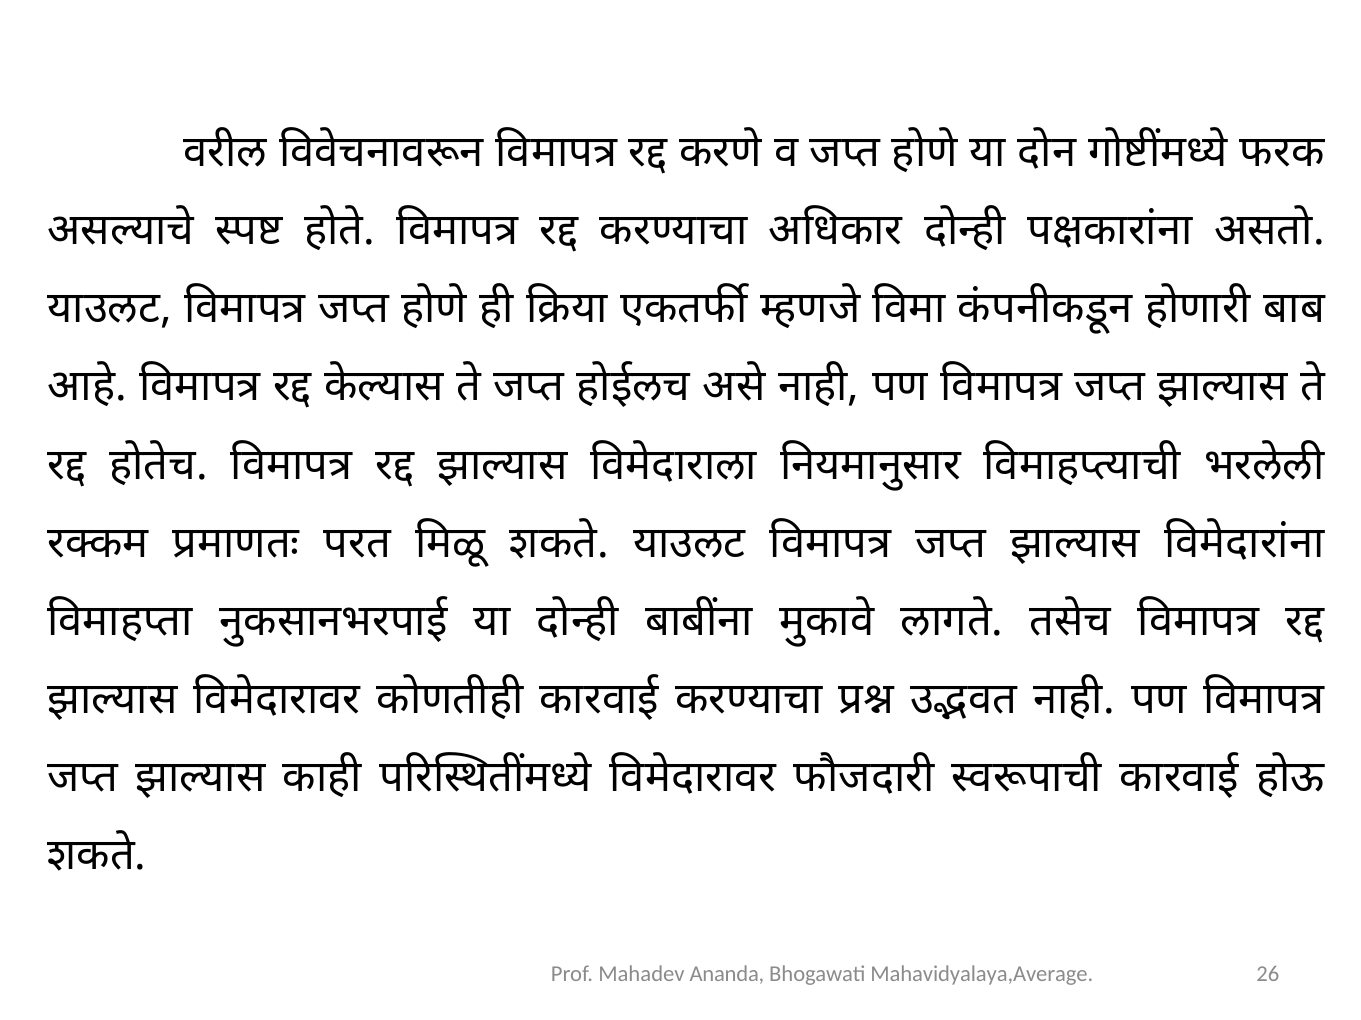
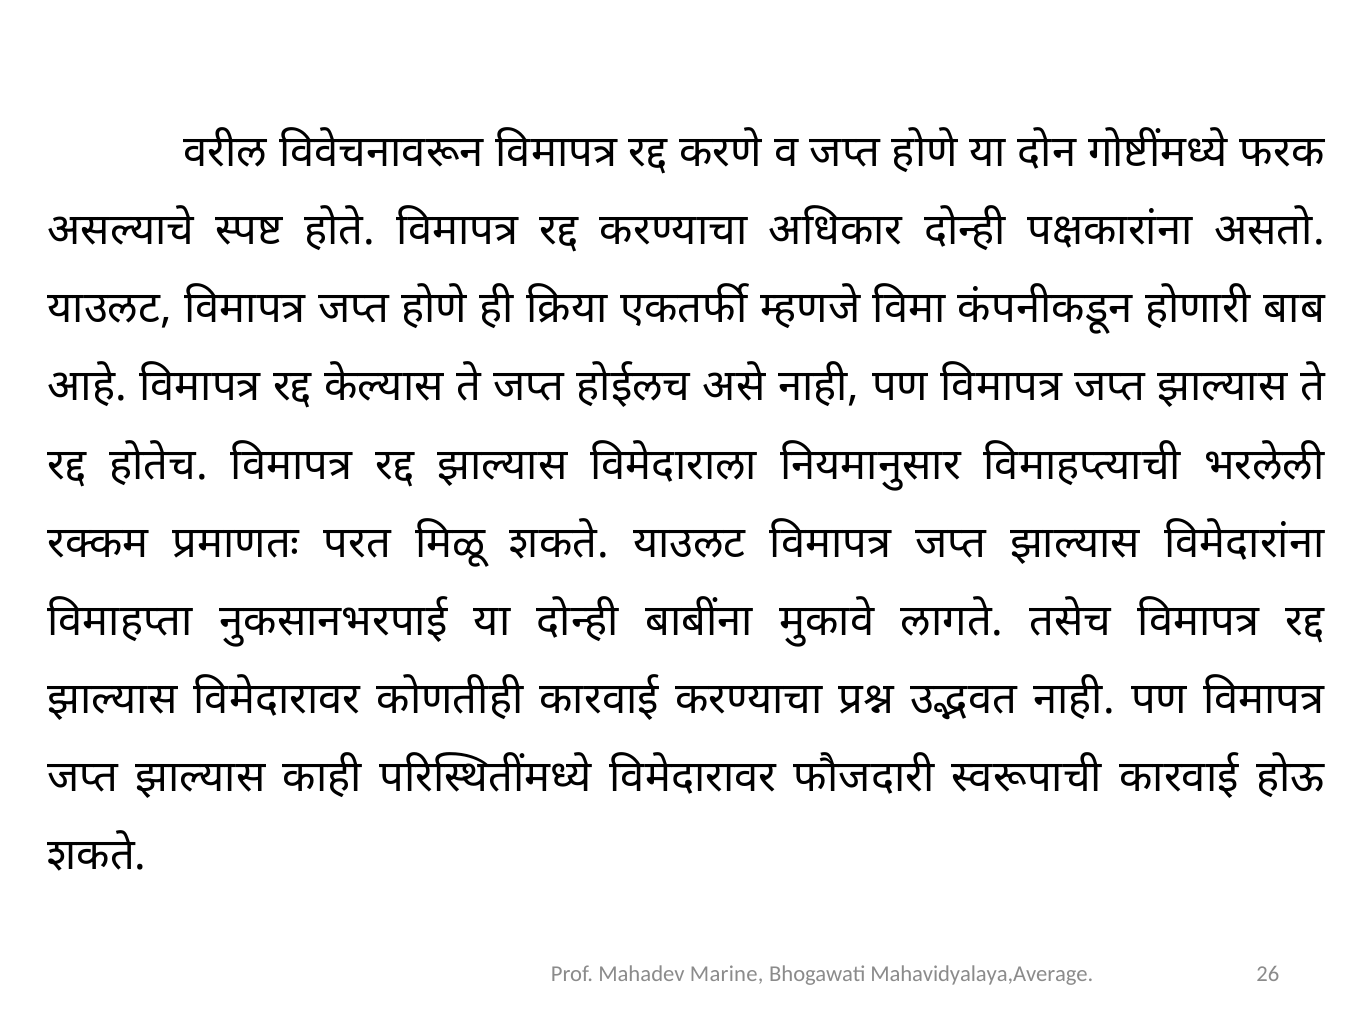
Ananda: Ananda -> Marine
